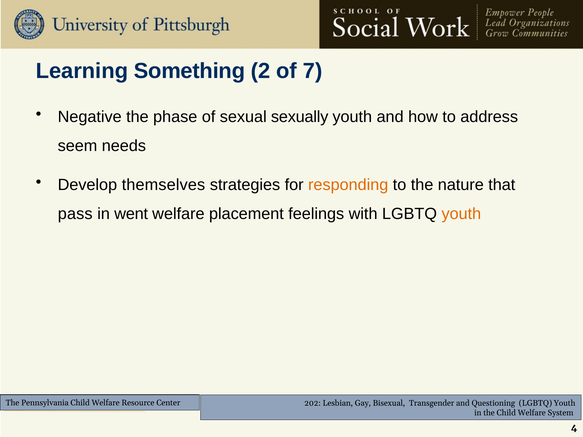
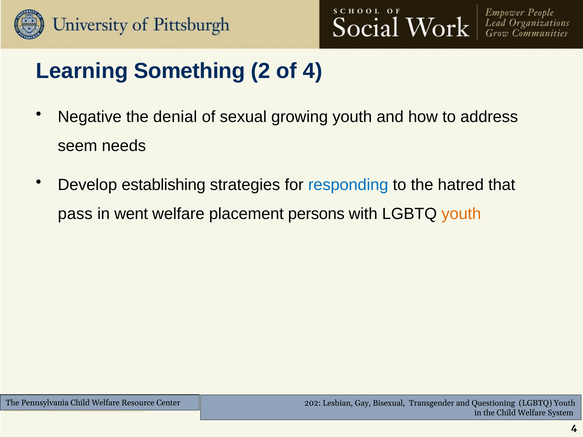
of 7: 7 -> 4
phase: phase -> denial
sexually: sexually -> growing
themselves: themselves -> establishing
responding colour: orange -> blue
nature: nature -> hatred
feelings: feelings -> persons
